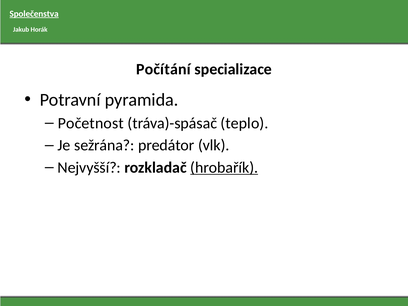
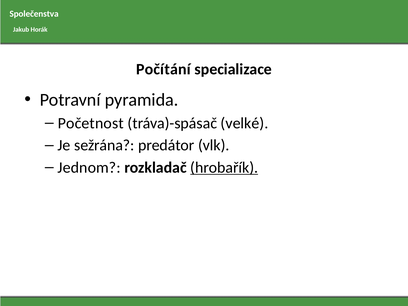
Společenstva underline: present -> none
teplo: teplo -> velké
Nejvyšší: Nejvyšší -> Jednom
